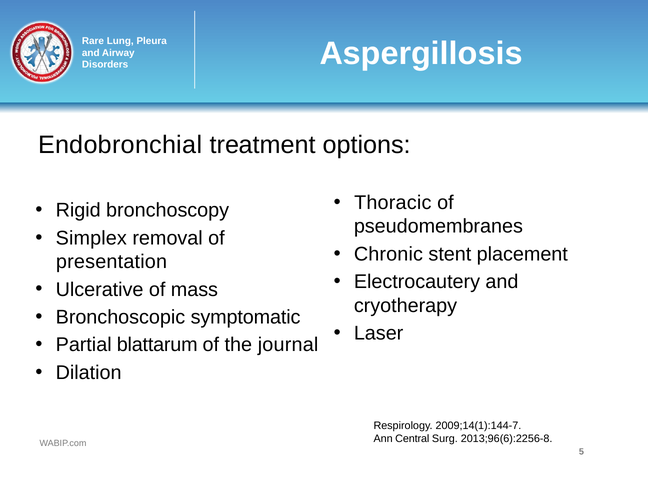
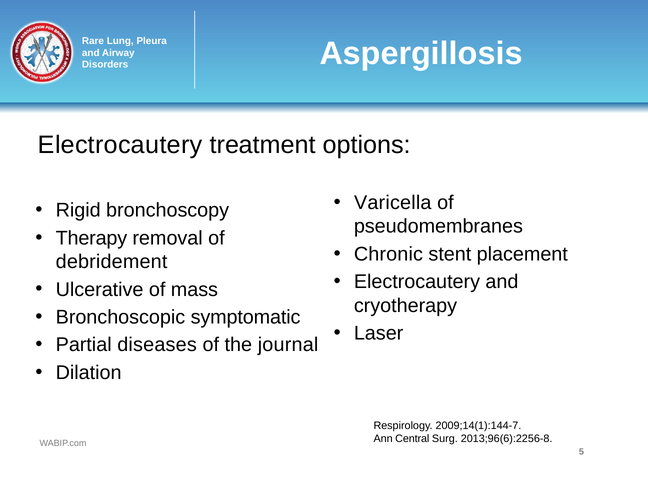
Endobronchial at (120, 145): Endobronchial -> Electrocautery
Thoracic: Thoracic -> Varicella
Simplex: Simplex -> Therapy
presentation: presentation -> debridement
blattarum: blattarum -> diseases
